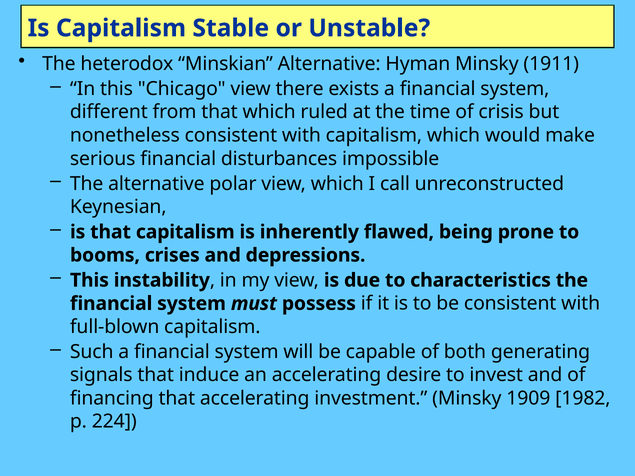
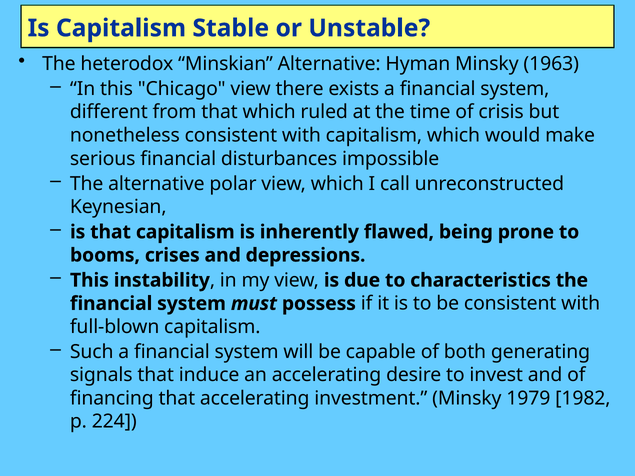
1911: 1911 -> 1963
1909: 1909 -> 1979
